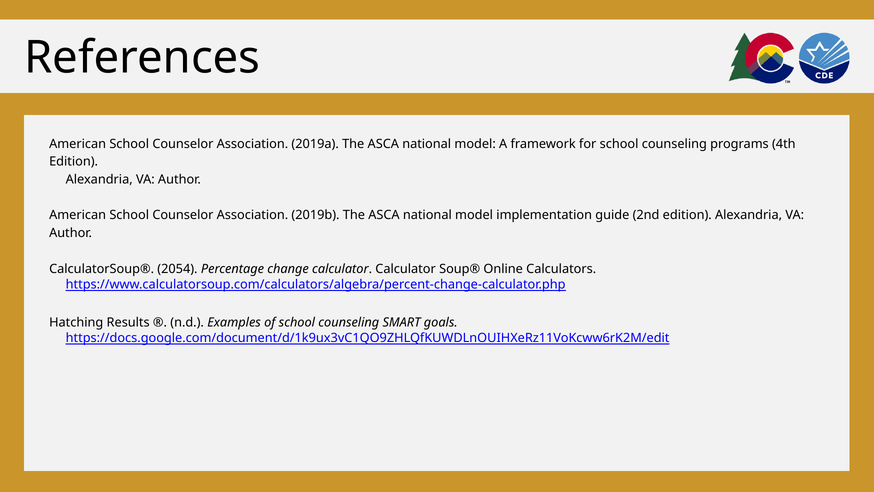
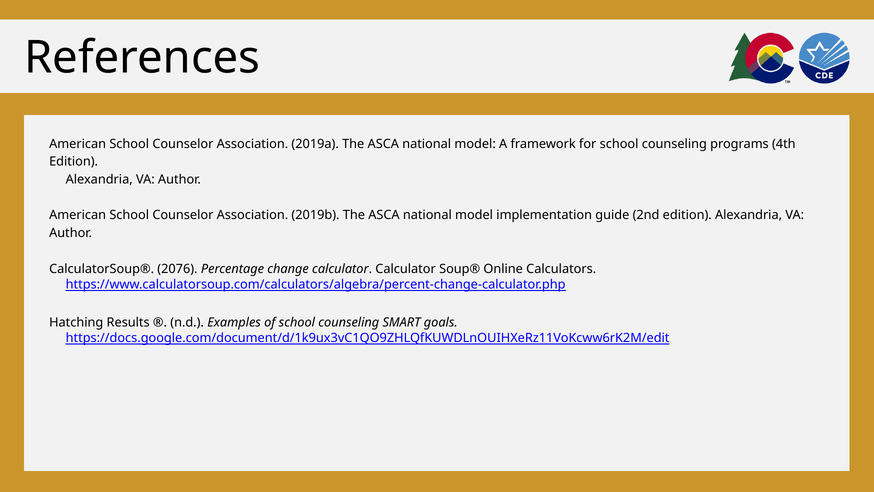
2054: 2054 -> 2076
